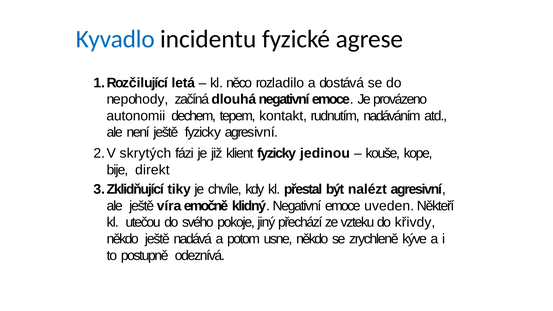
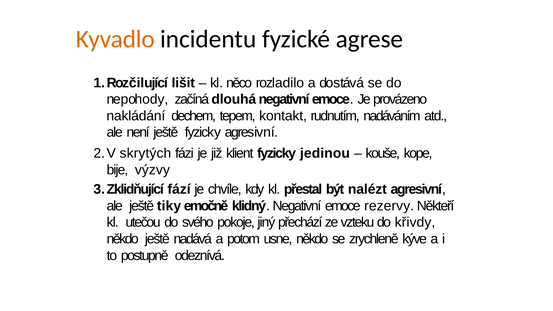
Kyvadlo colour: blue -> orange
letá: letá -> lišit
autonomii: autonomii -> nakládání
direkt: direkt -> výzvy
tiky: tiky -> fází
víra: víra -> tiky
uveden: uveden -> rezervy
